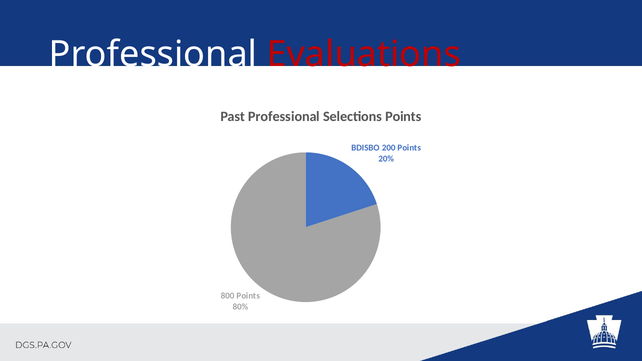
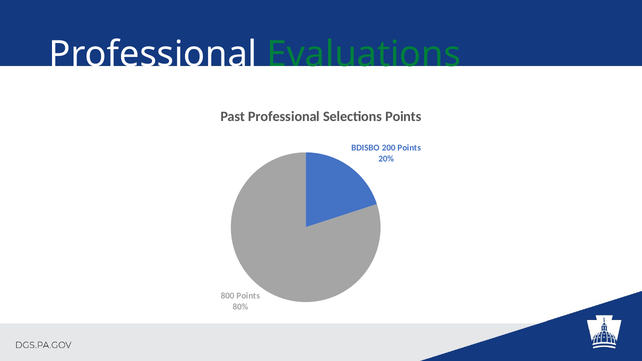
Evaluations colour: red -> green
